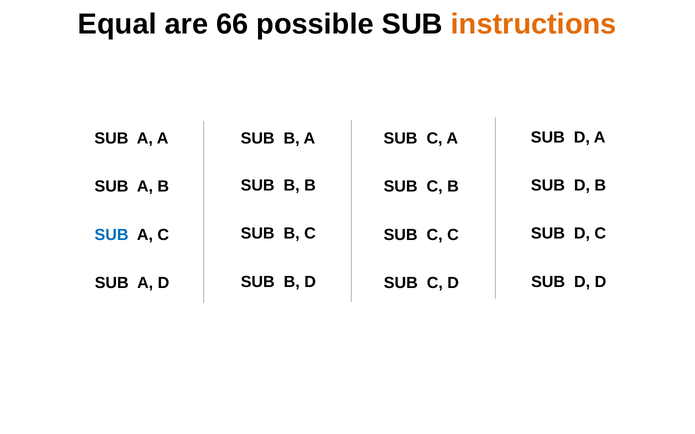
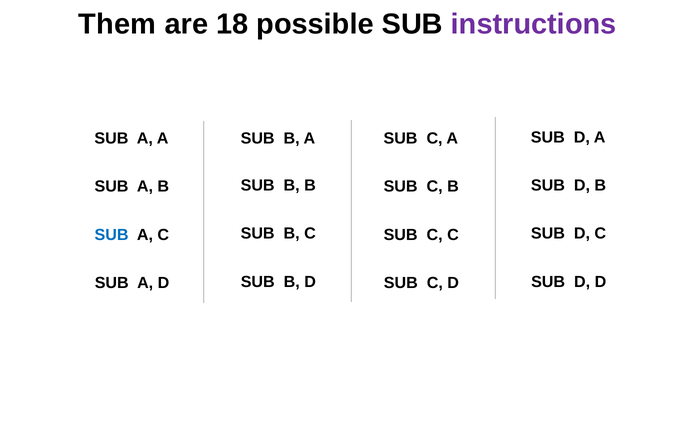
Equal: Equal -> Them
66: 66 -> 18
instructions colour: orange -> purple
